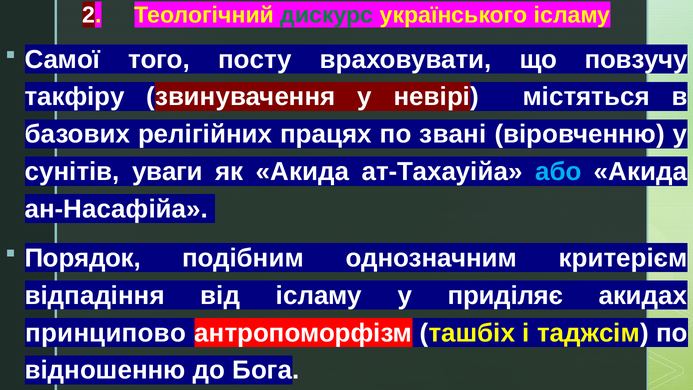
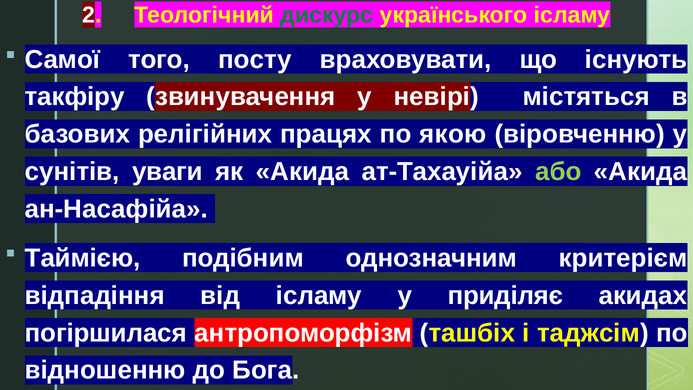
повзучу: повзучу -> існують
звані: звані -> якою
або colour: light blue -> light green
Порядок: Порядок -> Таймією
принципово: принципово -> погіршилася
